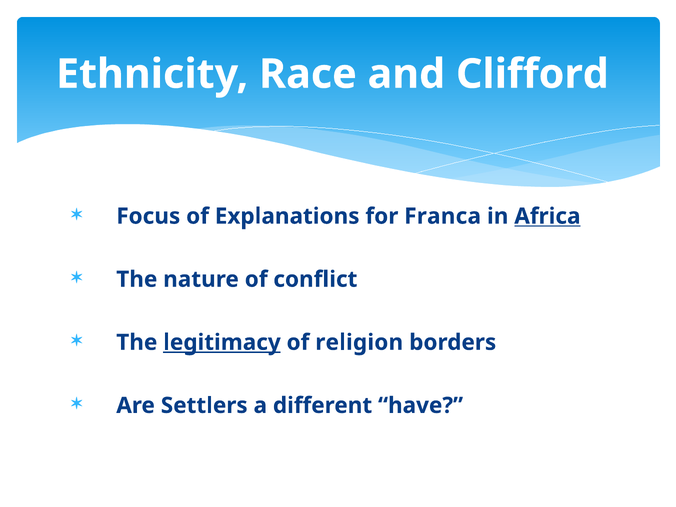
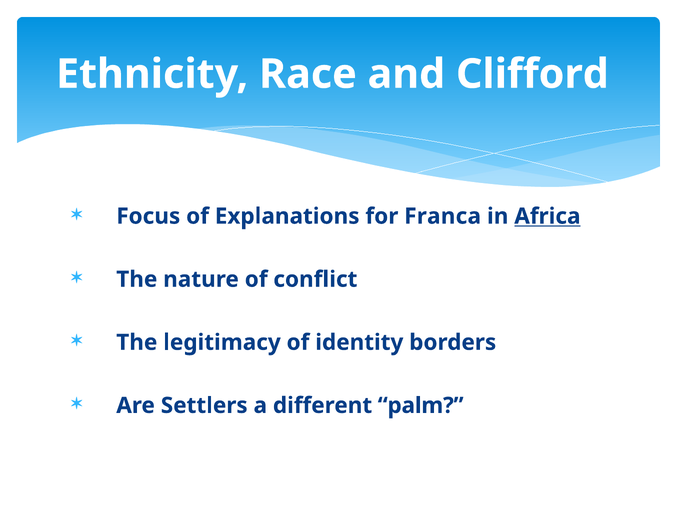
legitimacy underline: present -> none
religion: religion -> identity
have: have -> palm
